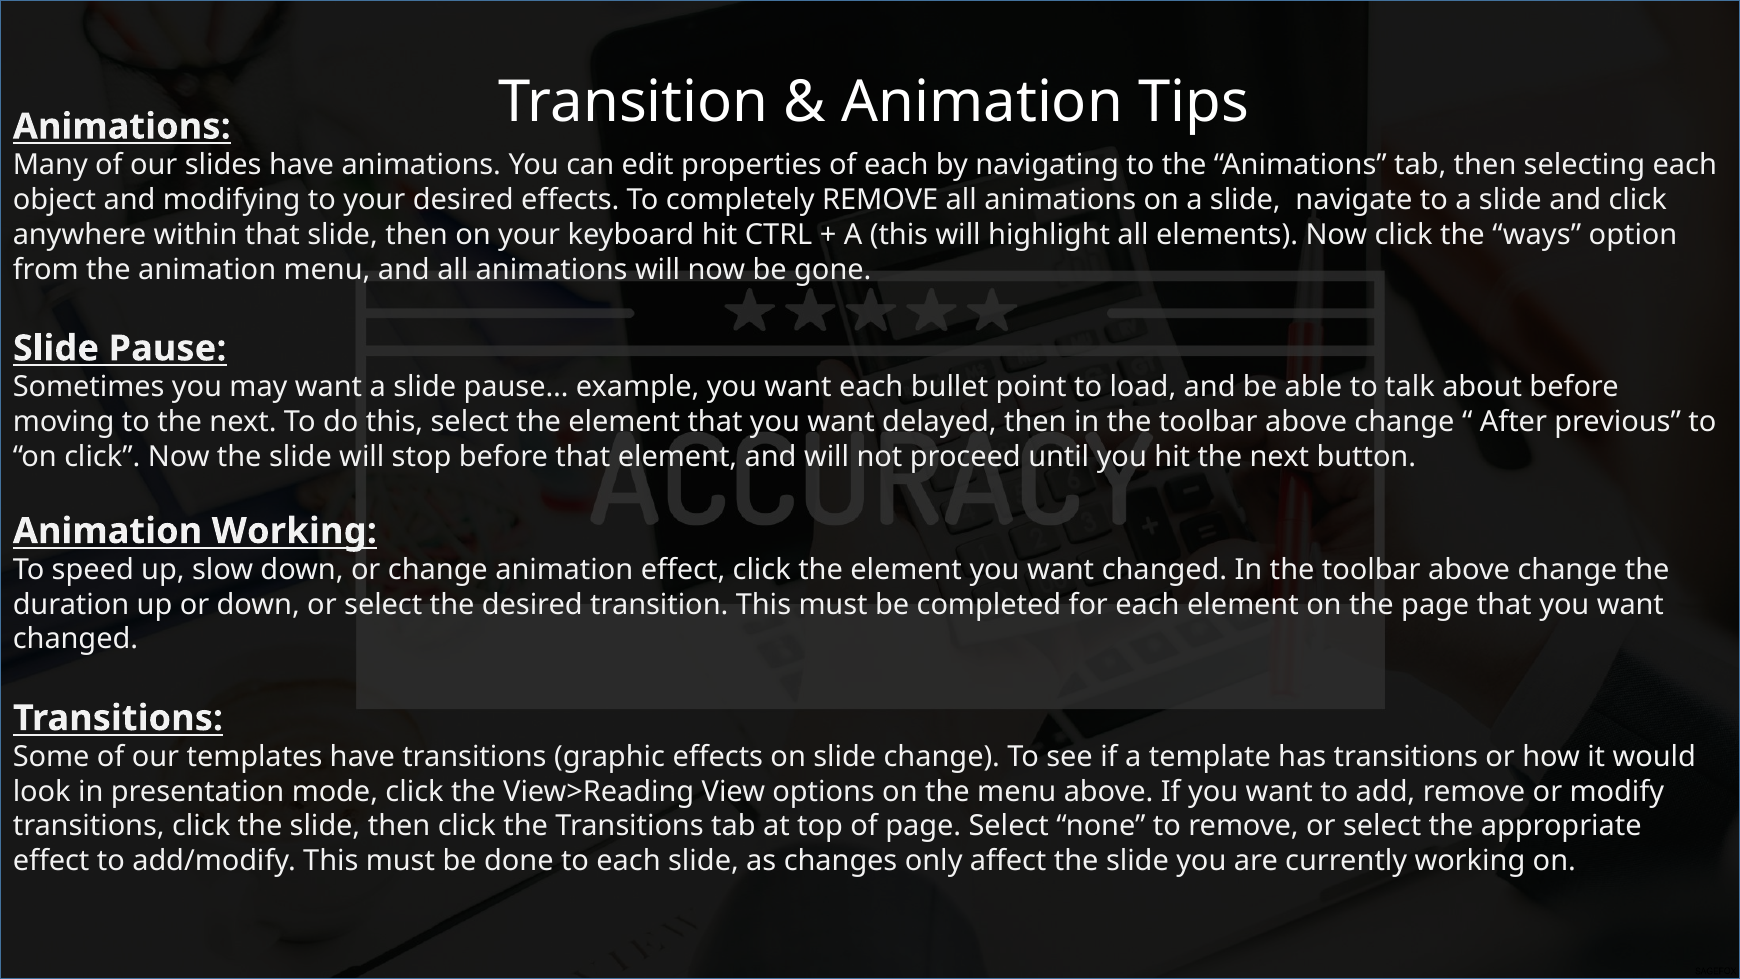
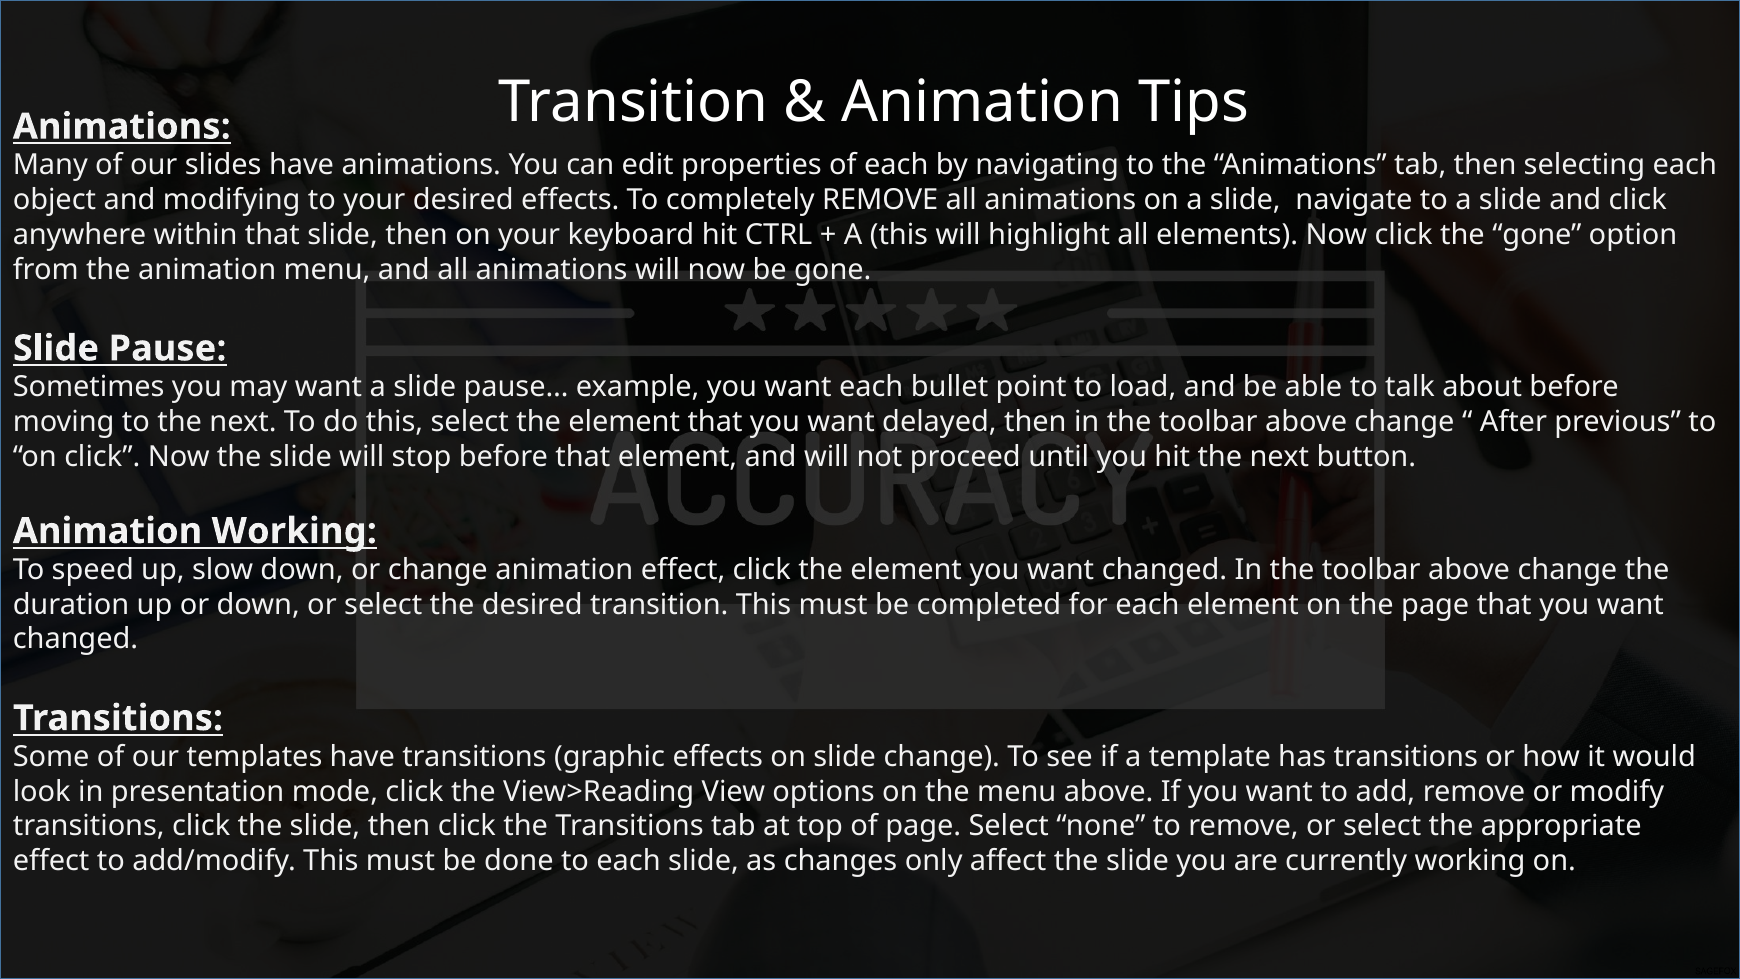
the ways: ways -> gone
